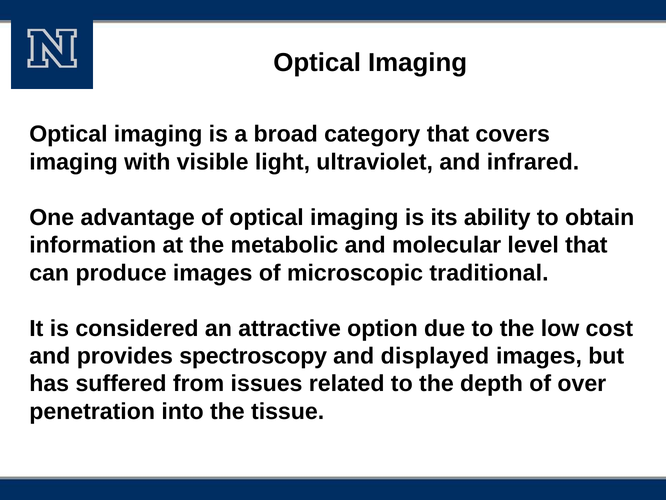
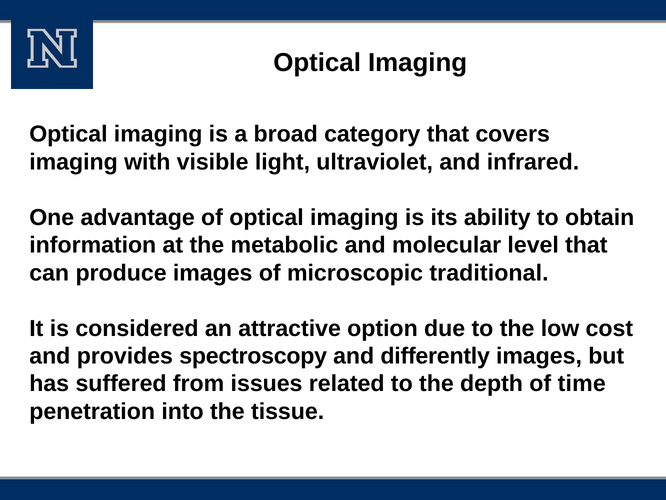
displayed: displayed -> differently
over: over -> time
